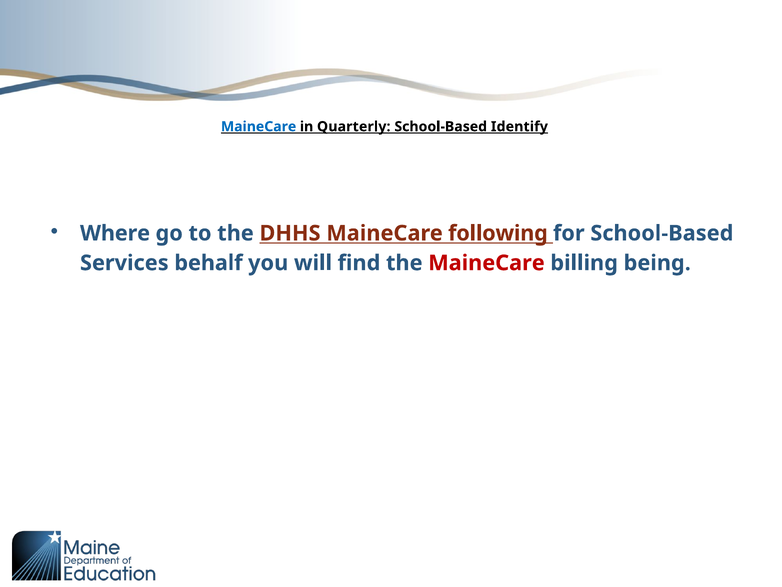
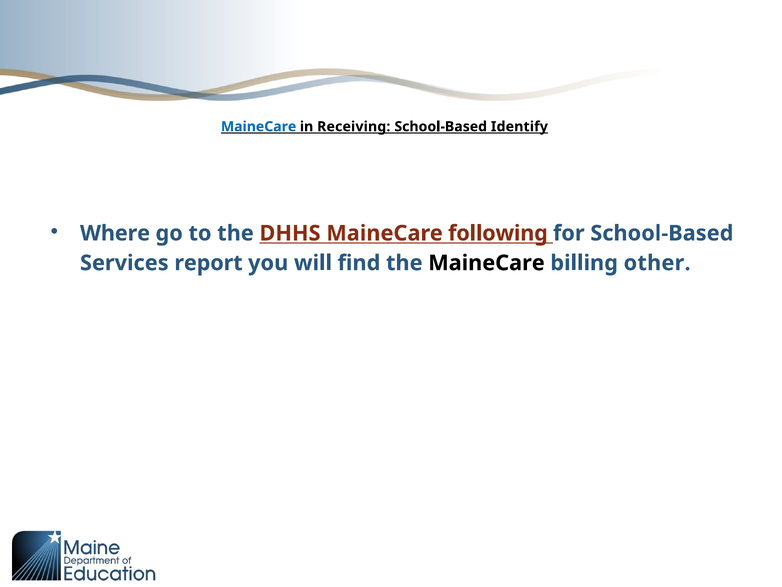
Quarterly: Quarterly -> Receiving
behalf: behalf -> report
MaineCare at (486, 263) colour: red -> black
being: being -> other
